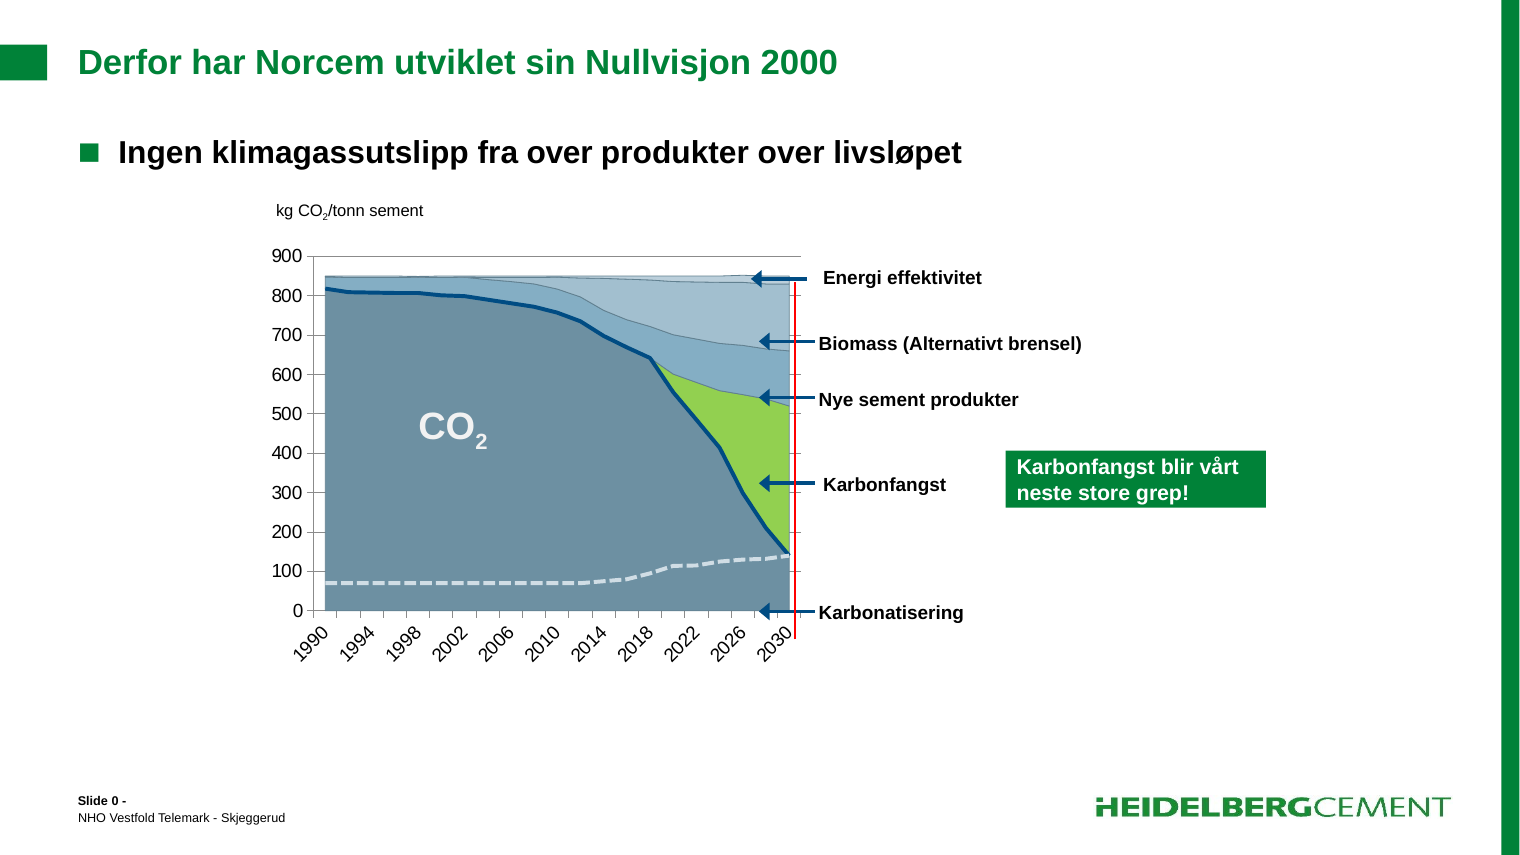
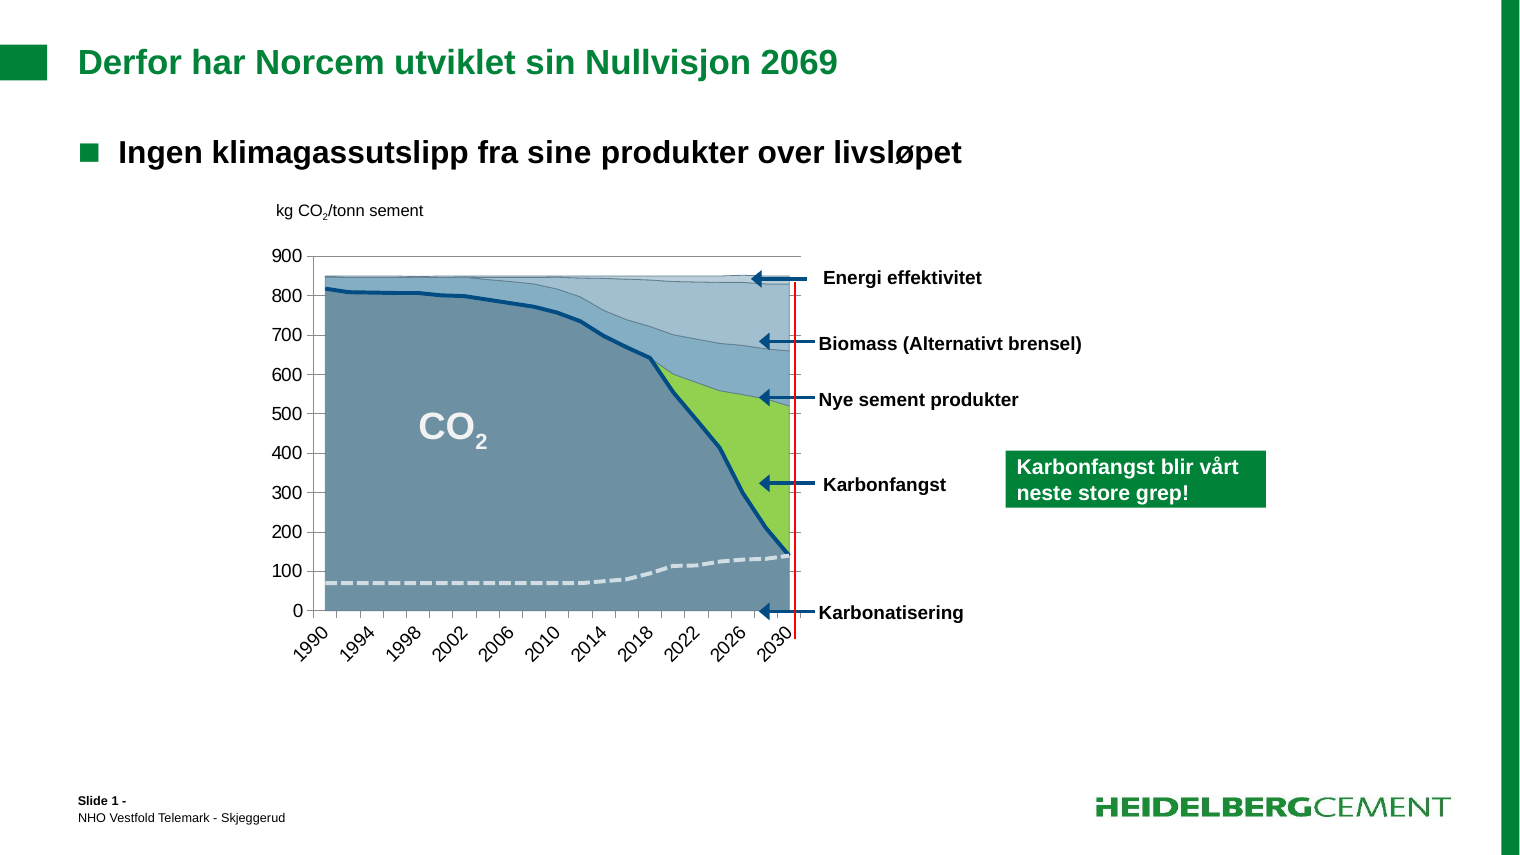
2000: 2000 -> 2069
fra over: over -> sine
Slide 0: 0 -> 1
